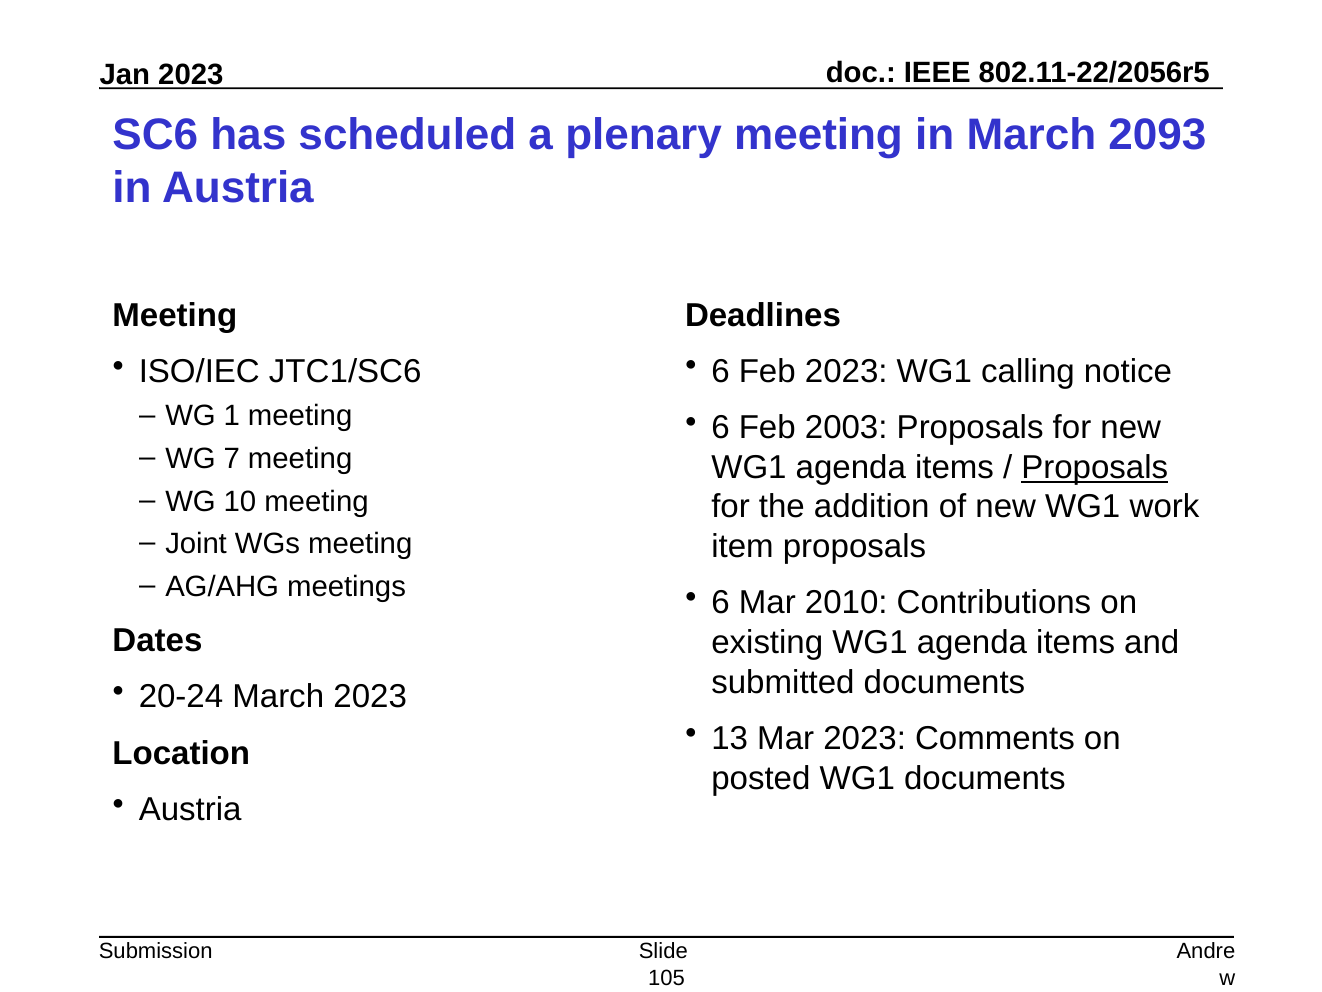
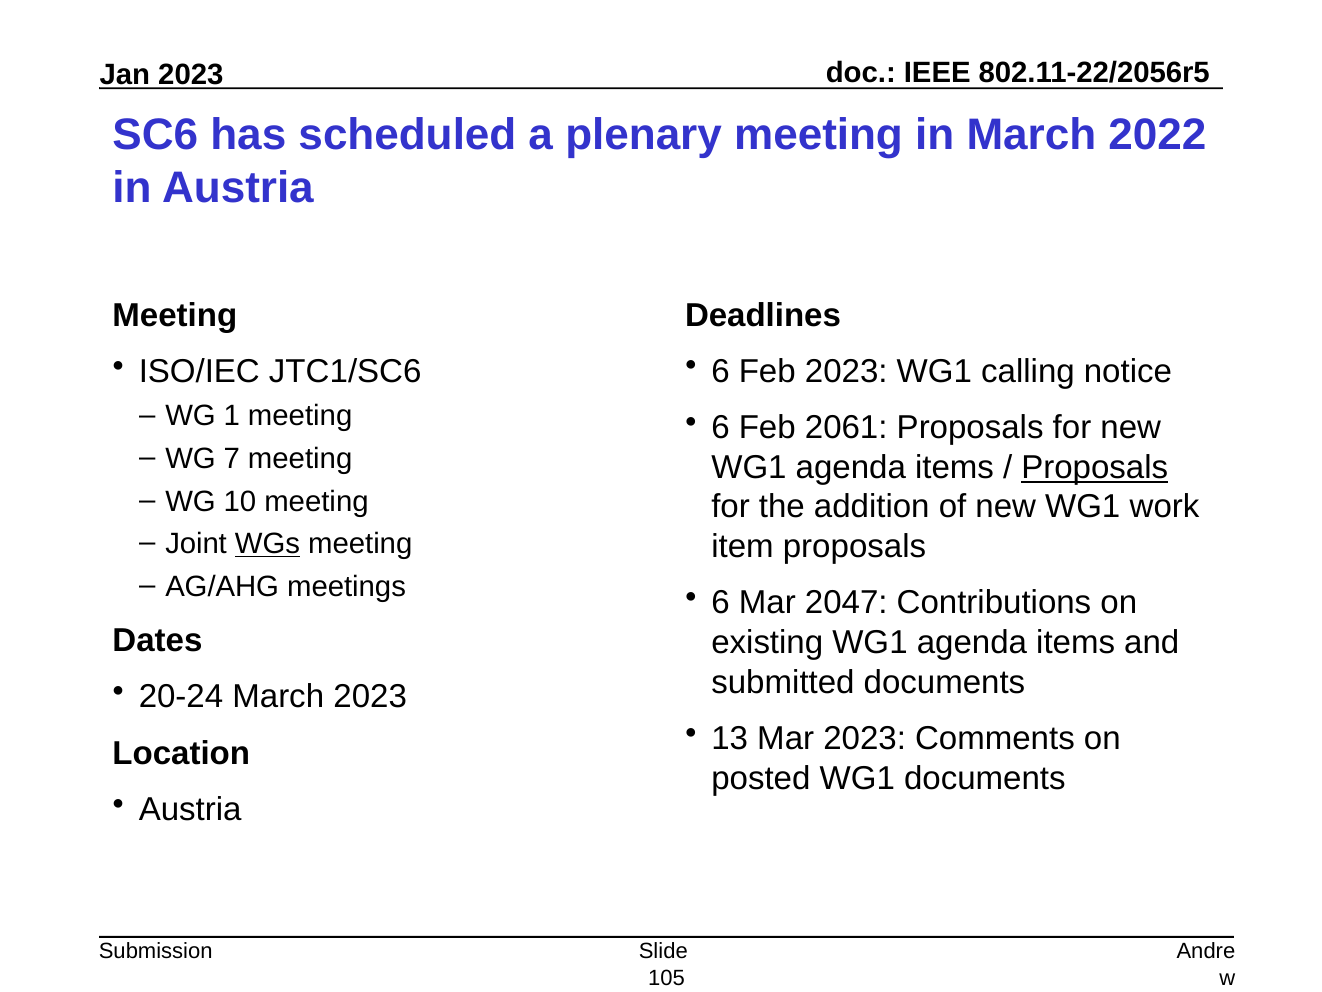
2093: 2093 -> 2022
2003: 2003 -> 2061
WGs underline: none -> present
2010: 2010 -> 2047
